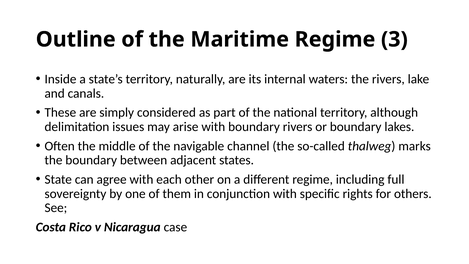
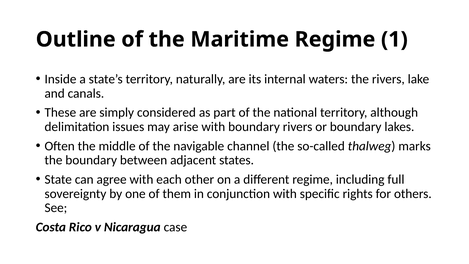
3: 3 -> 1
